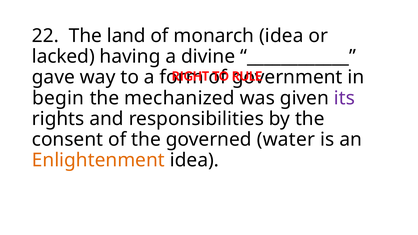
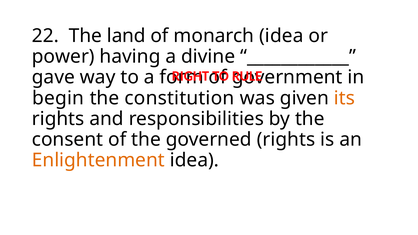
lacked: lacked -> power
mechanized: mechanized -> constitution
its colour: purple -> orange
governed water: water -> rights
